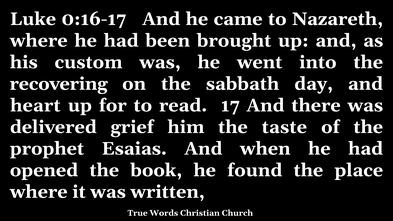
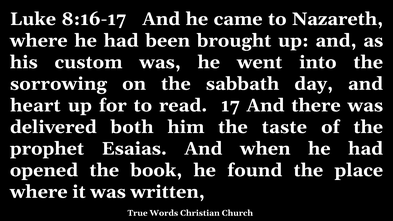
0:16-17: 0:16-17 -> 8:16-17
recovering: recovering -> sorrowing
grief: grief -> both
